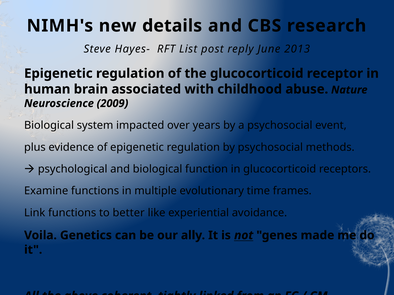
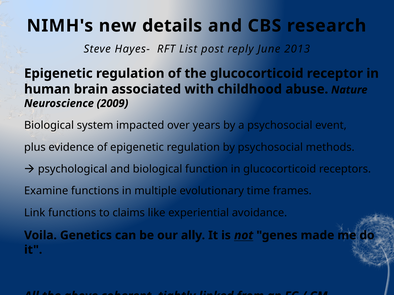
better: better -> claims
